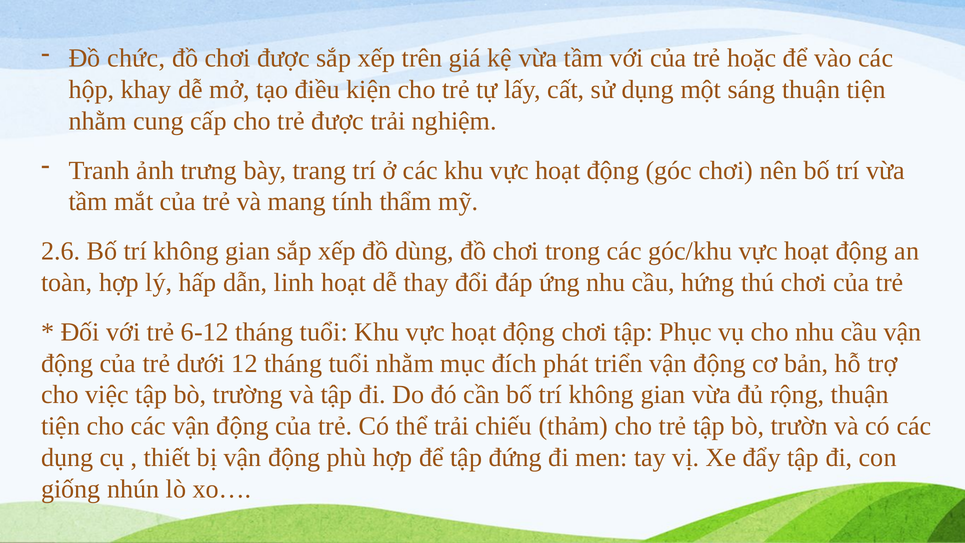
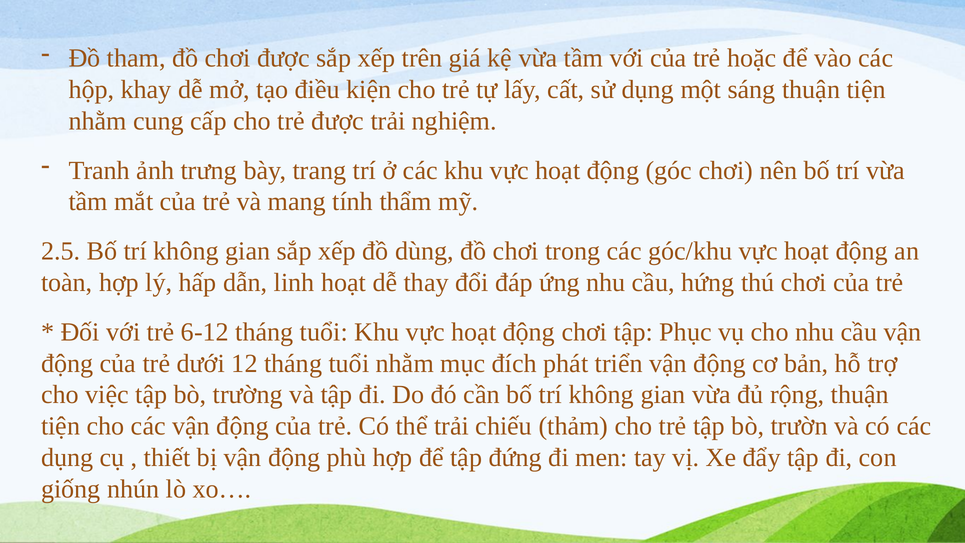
chức: chức -> tham
2.6: 2.6 -> 2.5
